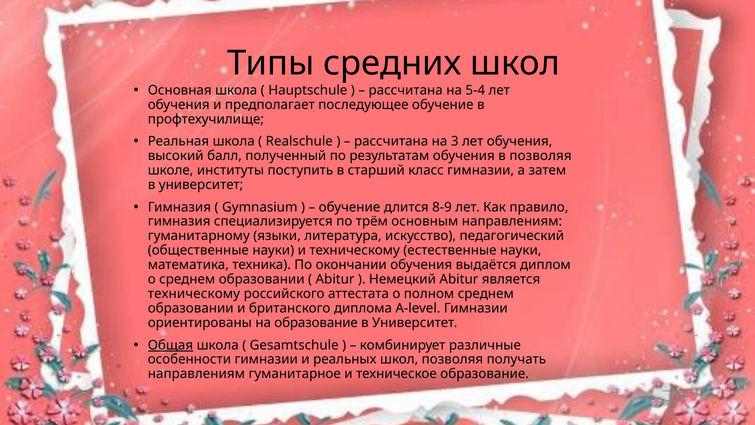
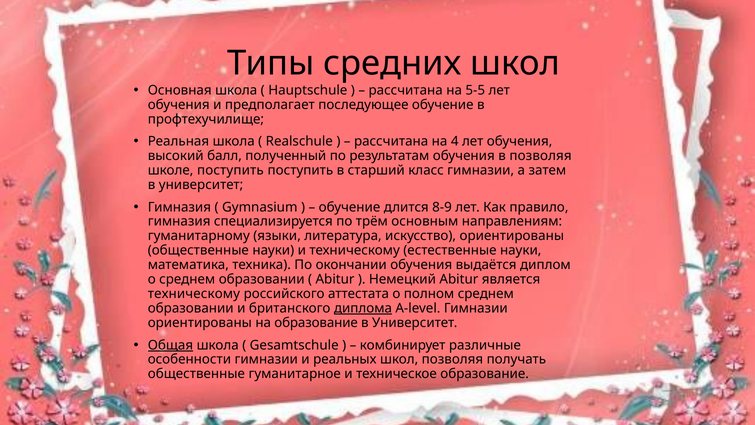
5-4: 5-4 -> 5-5
3: 3 -> 4
школе институты: институты -> поступить
искусство педагогический: педагогический -> ориентированы
диплома underline: none -> present
направлениям at (196, 374): направлениям -> общественные
